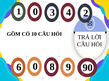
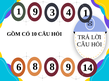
0 at (35, 12): 0 -> 9
4 2: 2 -> 1
6 0: 0 -> 8
90: 90 -> 14
